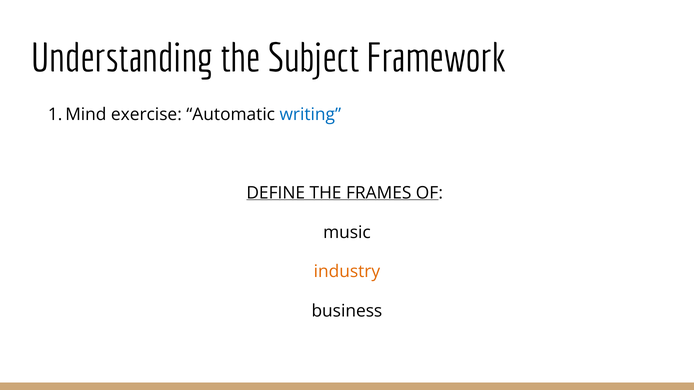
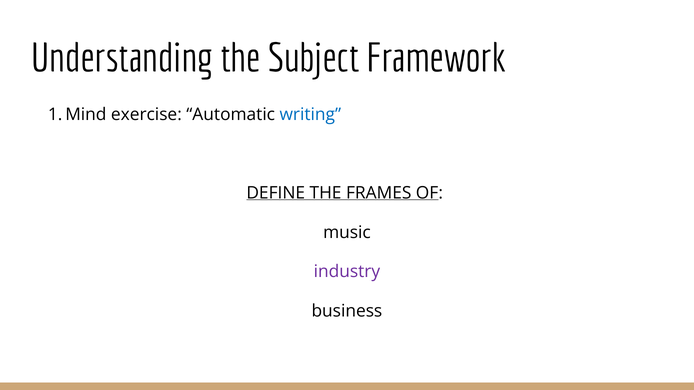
industry colour: orange -> purple
